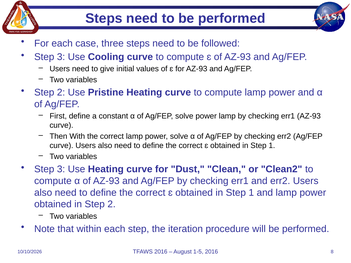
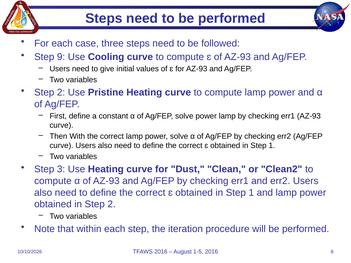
3 at (61, 57): 3 -> 9
